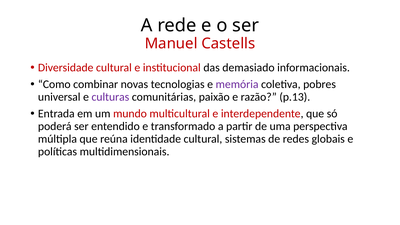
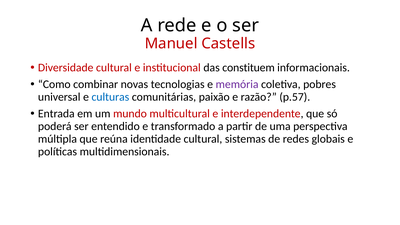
demasiado: demasiado -> constituem
culturas colour: purple -> blue
p.13: p.13 -> p.57
